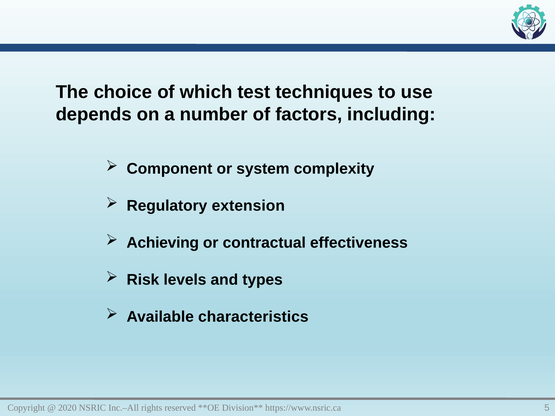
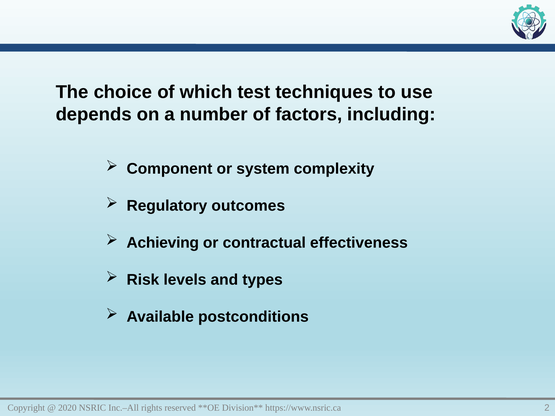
extension: extension -> outcomes
characteristics: characteristics -> postconditions
5: 5 -> 2
